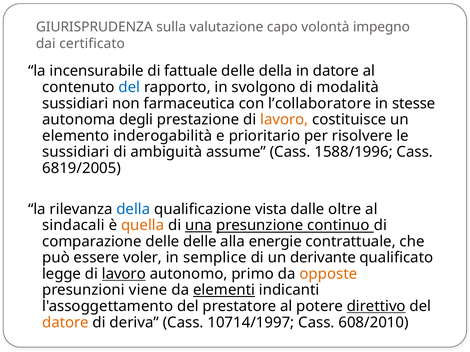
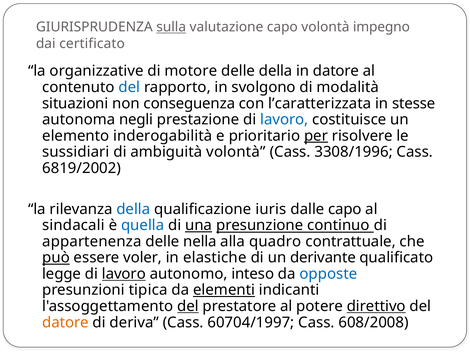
sulla underline: none -> present
incensurabile: incensurabile -> organizzative
fattuale: fattuale -> motore
sussidiari at (75, 104): sussidiari -> situazioni
farmaceutica: farmaceutica -> conseguenza
l’collaboratore: l’collaboratore -> l’caratterizzata
degli: degli -> negli
lavoro at (284, 120) colour: orange -> blue
per underline: none -> present
ambiguità assume: assume -> volontà
1588/1996: 1588/1996 -> 3308/1996
6819/2005: 6819/2005 -> 6819/2002
vista: vista -> iuris
dalle oltre: oltre -> capo
quella colour: orange -> blue
comparazione: comparazione -> appartenenza
delle delle: delle -> nella
energie: energie -> quadro
può underline: none -> present
semplice: semplice -> elastiche
primo: primo -> inteso
opposte colour: orange -> blue
viene: viene -> tipica
del at (188, 307) underline: none -> present
10714/1997: 10714/1997 -> 60704/1997
608/2010: 608/2010 -> 608/2008
